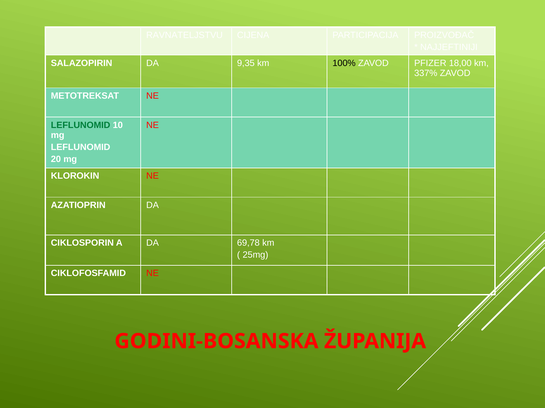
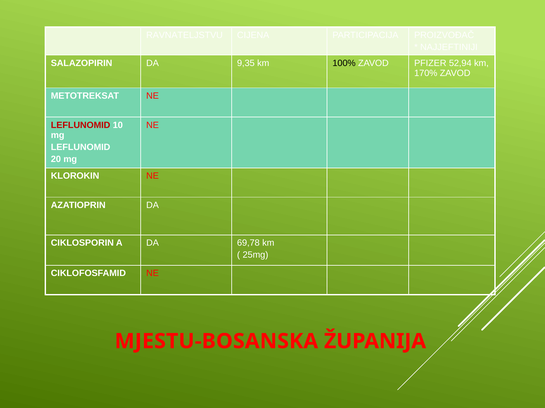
18,00: 18,00 -> 52,94
337%: 337% -> 170%
LEFLUNOMID at (81, 125) colour: green -> red
GODINI-BOSANSKA: GODINI-BOSANSKA -> MJESTU-BOSANSKA
